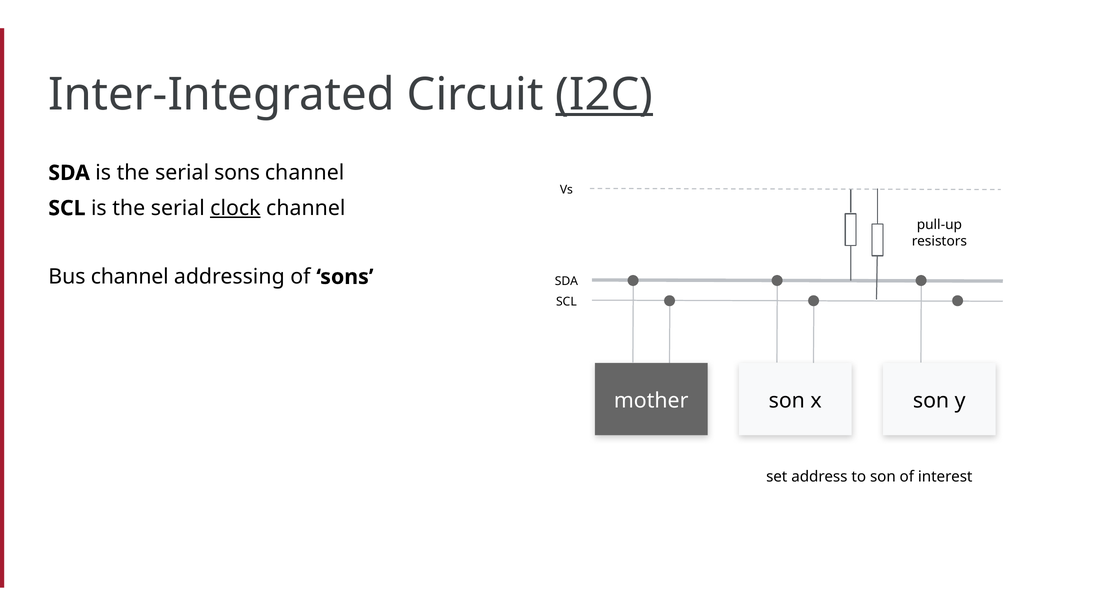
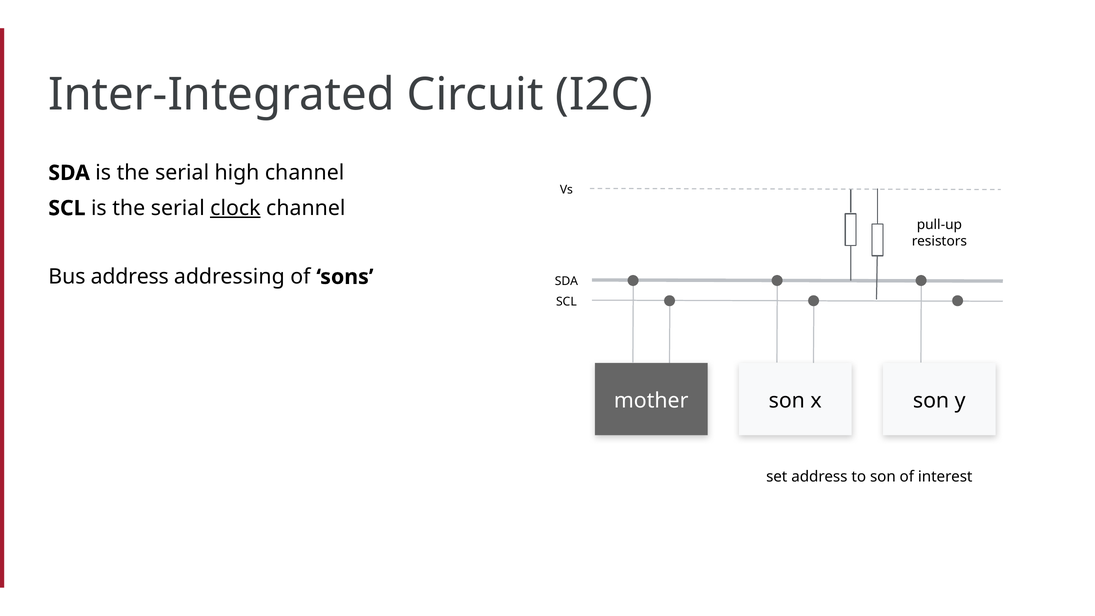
I2C underline: present -> none
serial sons: sons -> high
Bus channel: channel -> address
